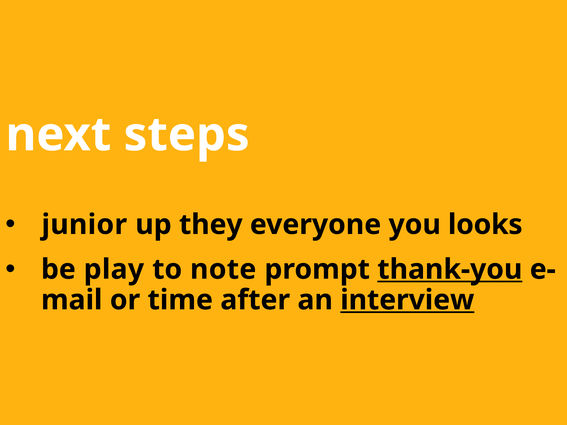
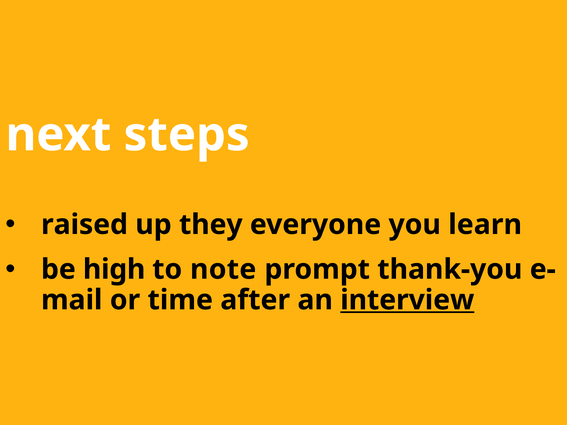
junior: junior -> raised
looks: looks -> learn
play: play -> high
thank-you underline: present -> none
